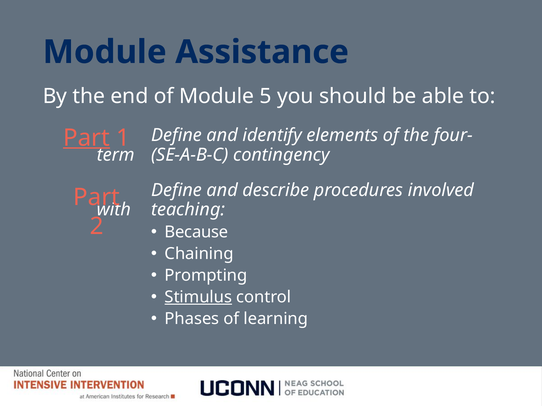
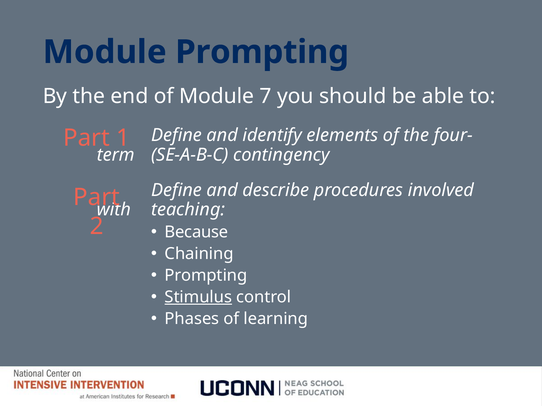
Module Assistance: Assistance -> Prompting
5: 5 -> 7
Part at (87, 138) underline: present -> none
